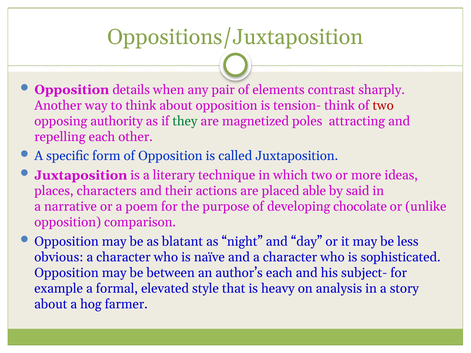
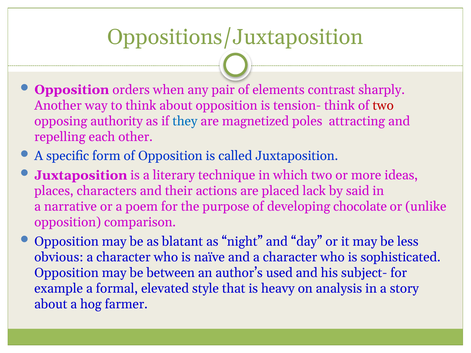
details: details -> orders
they colour: green -> blue
able: able -> lack
author’s each: each -> used
